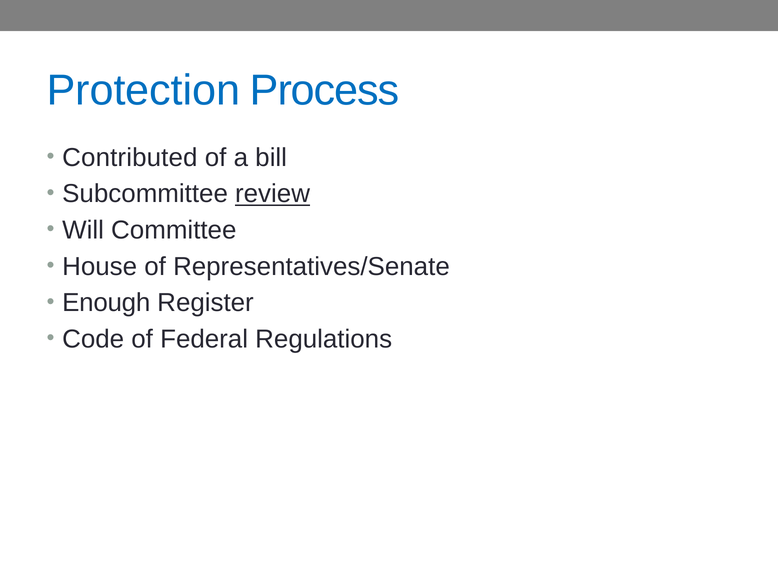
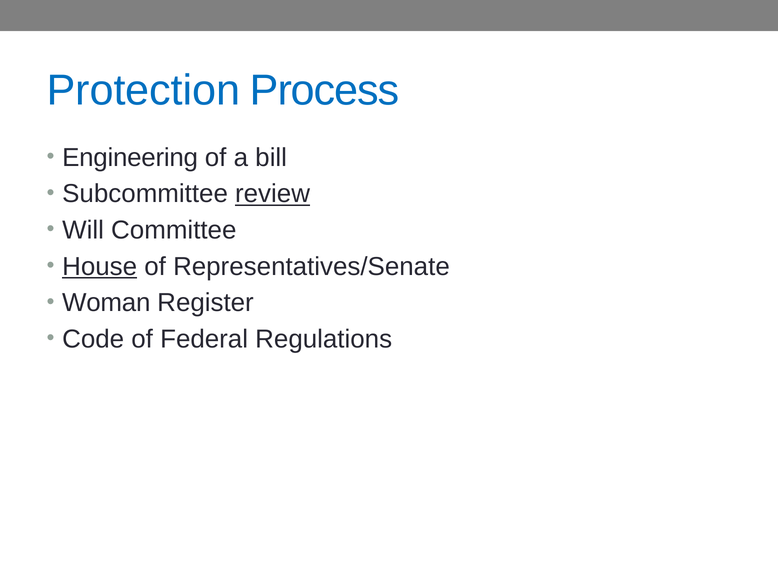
Contributed: Contributed -> Engineering
House underline: none -> present
Enough: Enough -> Woman
